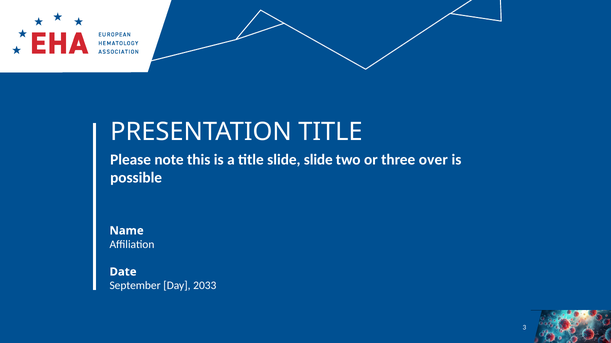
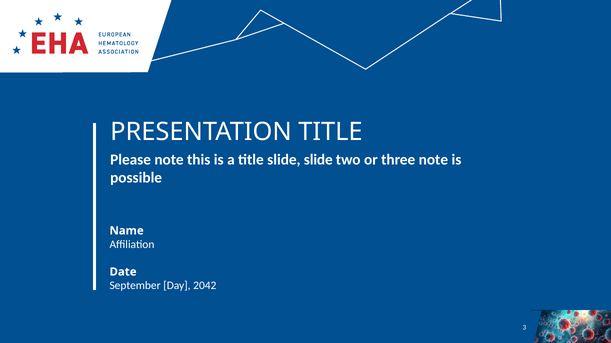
three over: over -> note
2033: 2033 -> 2042
